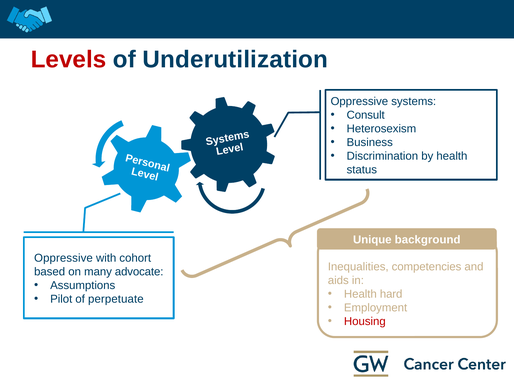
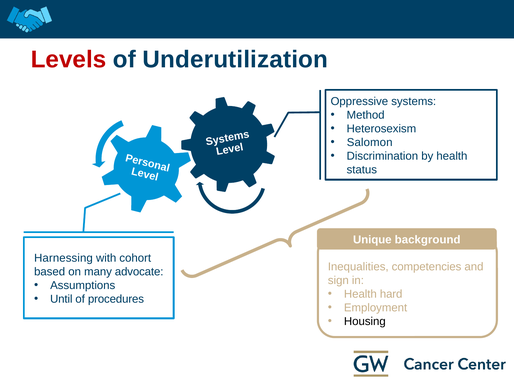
Consult: Consult -> Method
Business: Business -> Salomon
Oppressive at (63, 258): Oppressive -> Harnessing
aids: aids -> sign
Pilot: Pilot -> Until
perpetuate: perpetuate -> procedures
Housing colour: red -> black
